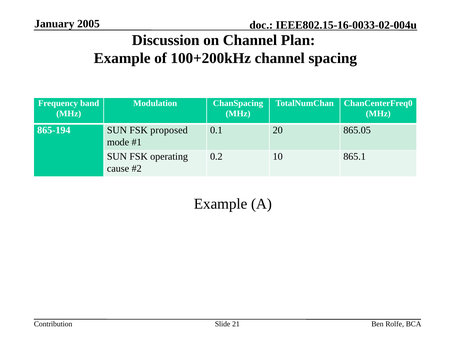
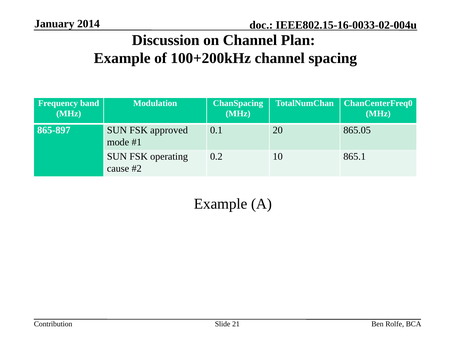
2005: 2005 -> 2014
865-194: 865-194 -> 865-897
proposed: proposed -> approved
